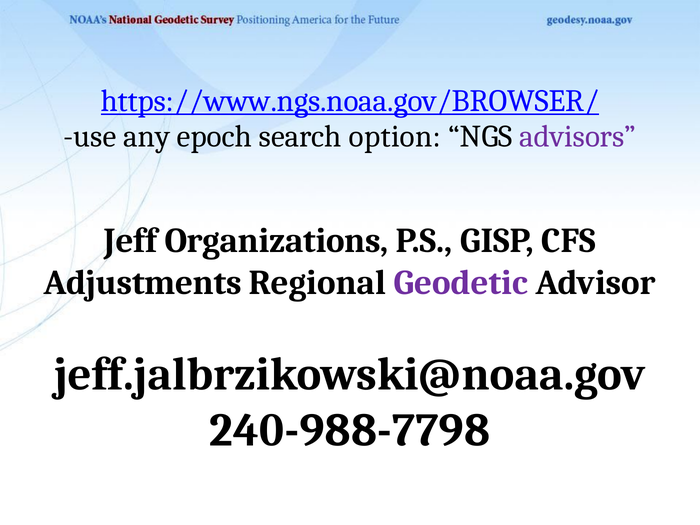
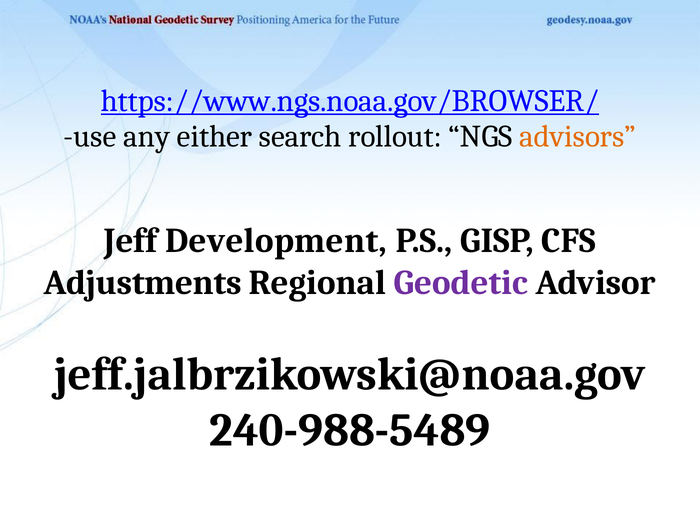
epoch: epoch -> either
option: option -> rollout
advisors colour: purple -> orange
Organizations: Organizations -> Development
240-988-7798: 240-988-7798 -> 240-988-5489
